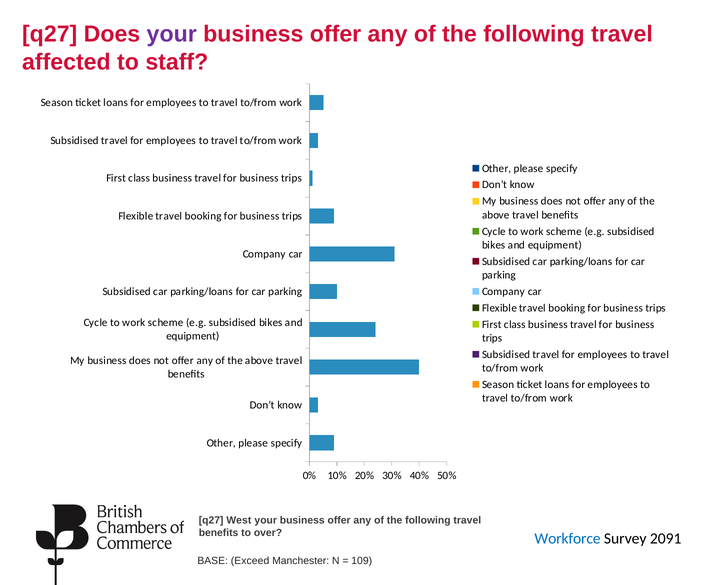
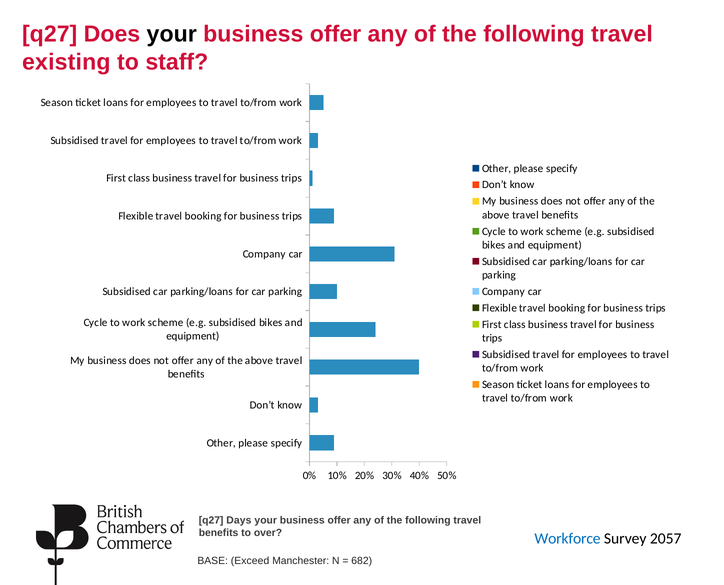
your at (172, 34) colour: purple -> black
affected: affected -> existing
West: West -> Days
2091: 2091 -> 2057
109: 109 -> 682
